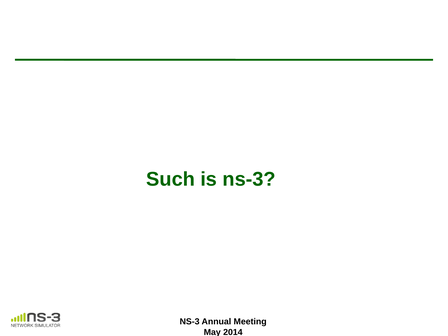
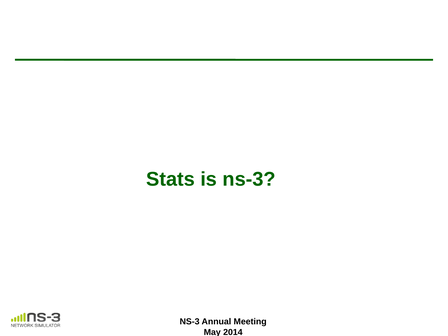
Such: Such -> Stats
